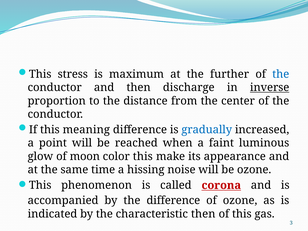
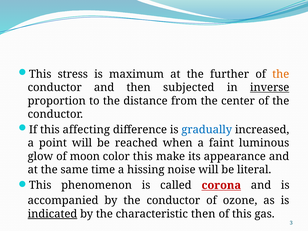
the at (281, 74) colour: blue -> orange
discharge: discharge -> subjected
meaning: meaning -> affecting
be ozone: ozone -> literal
by the difference: difference -> conductor
indicated underline: none -> present
